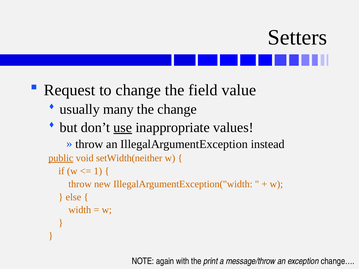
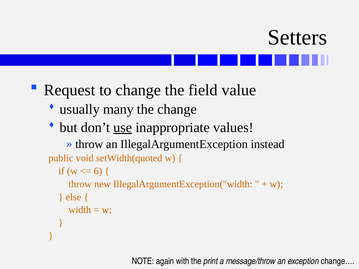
public underline: present -> none
setWidth(neither: setWidth(neither -> setWidth(quoted
1: 1 -> 6
